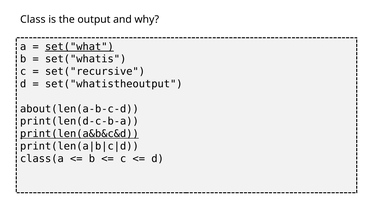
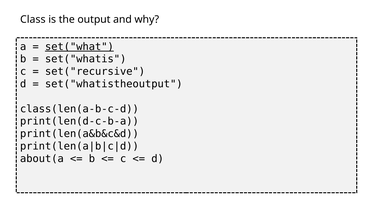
about(len(a-b-c-d: about(len(a-b-c-d -> class(len(a-b-c-d
print(len(a&b&c&d underline: present -> none
class(a: class(a -> about(a
